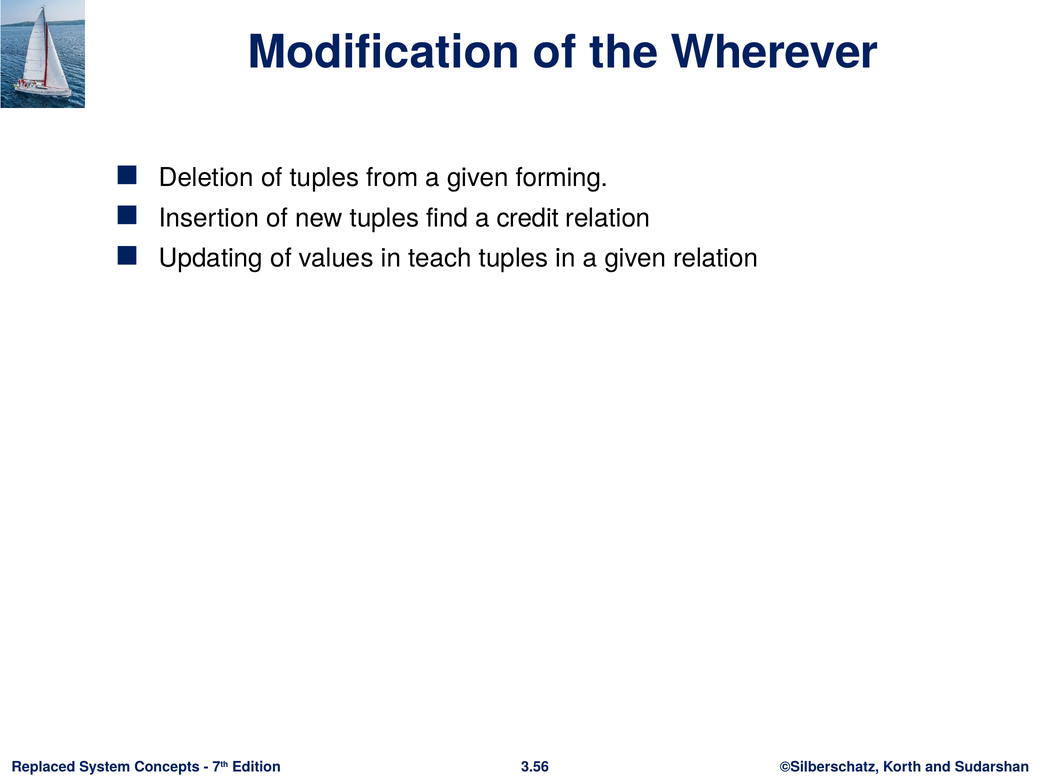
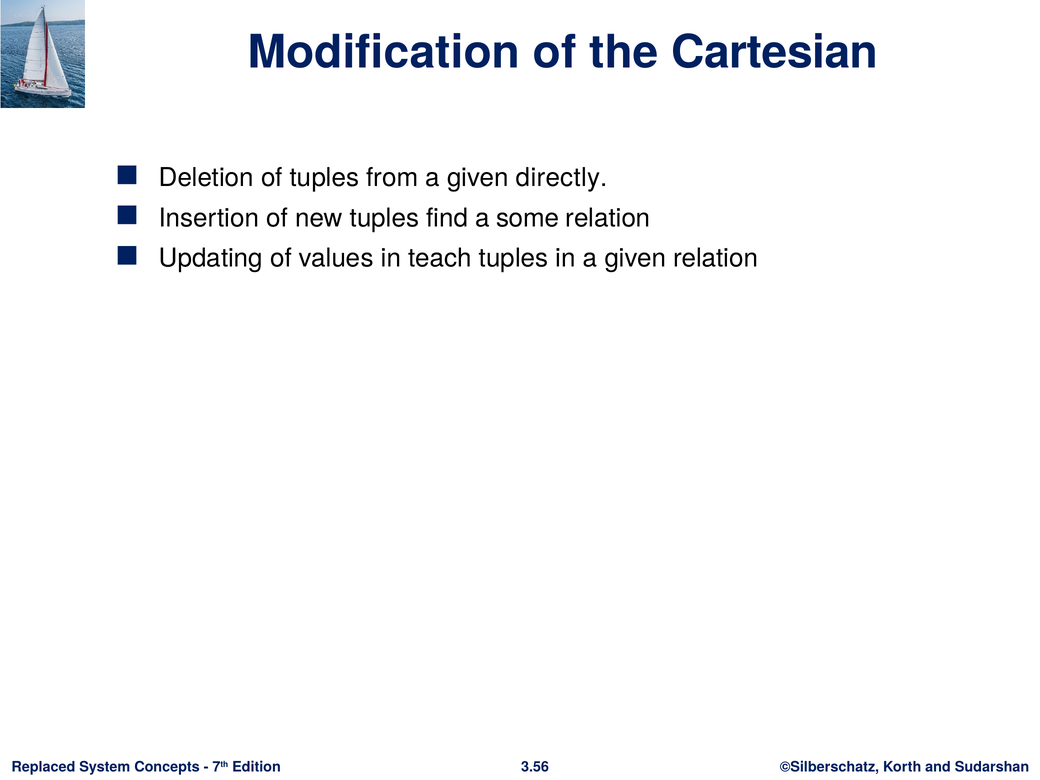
Wherever: Wherever -> Cartesian
forming: forming -> directly
credit: credit -> some
